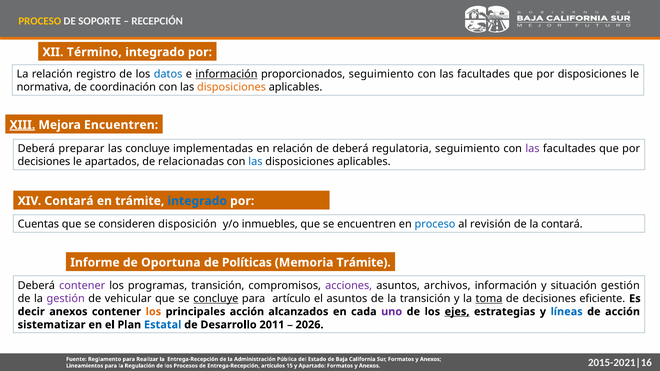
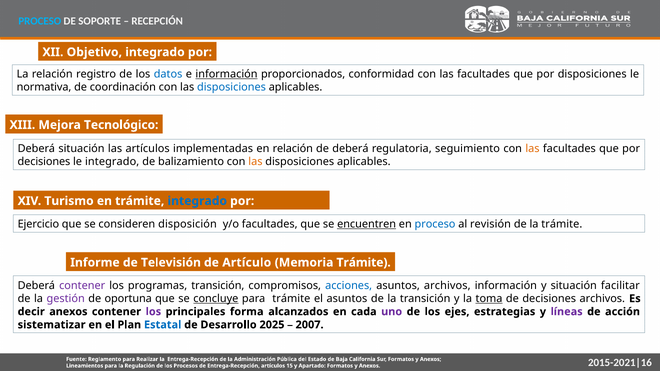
PROCESO at (40, 21) colour: yellow -> light blue
Término: Término -> Objetivo
proporcionados seguimiento: seguimiento -> conformidad
disposiciones at (232, 87) colour: orange -> blue
XIII underline: present -> none
Mejora Encuentren: Encuentren -> Tecnológico
Deberá preparar: preparar -> situación
las concluye: concluye -> artículos
las at (532, 149) colour: purple -> orange
le apartados: apartados -> integrado
relacionadas: relacionadas -> balizamiento
las at (255, 162) colour: blue -> orange
XIV Contará: Contará -> Turismo
Cuentas: Cuentas -> Ejercicio
y/o inmuebles: inmuebles -> facultades
encuentren at (367, 224) underline: none -> present
la contará: contará -> trámite
Oportuna: Oportuna -> Televisión
Políticas: Políticas -> Artículo
acciones colour: purple -> blue
situación gestión: gestión -> facilitar
vehicular: vehicular -> oportuna
para artículo: artículo -> trámite
decisiones eficiente: eficiente -> archivos
los at (153, 312) colour: orange -> purple
principales acción: acción -> forma
ejes underline: present -> none
líneas colour: blue -> purple
2011: 2011 -> 2025
2026: 2026 -> 2007
